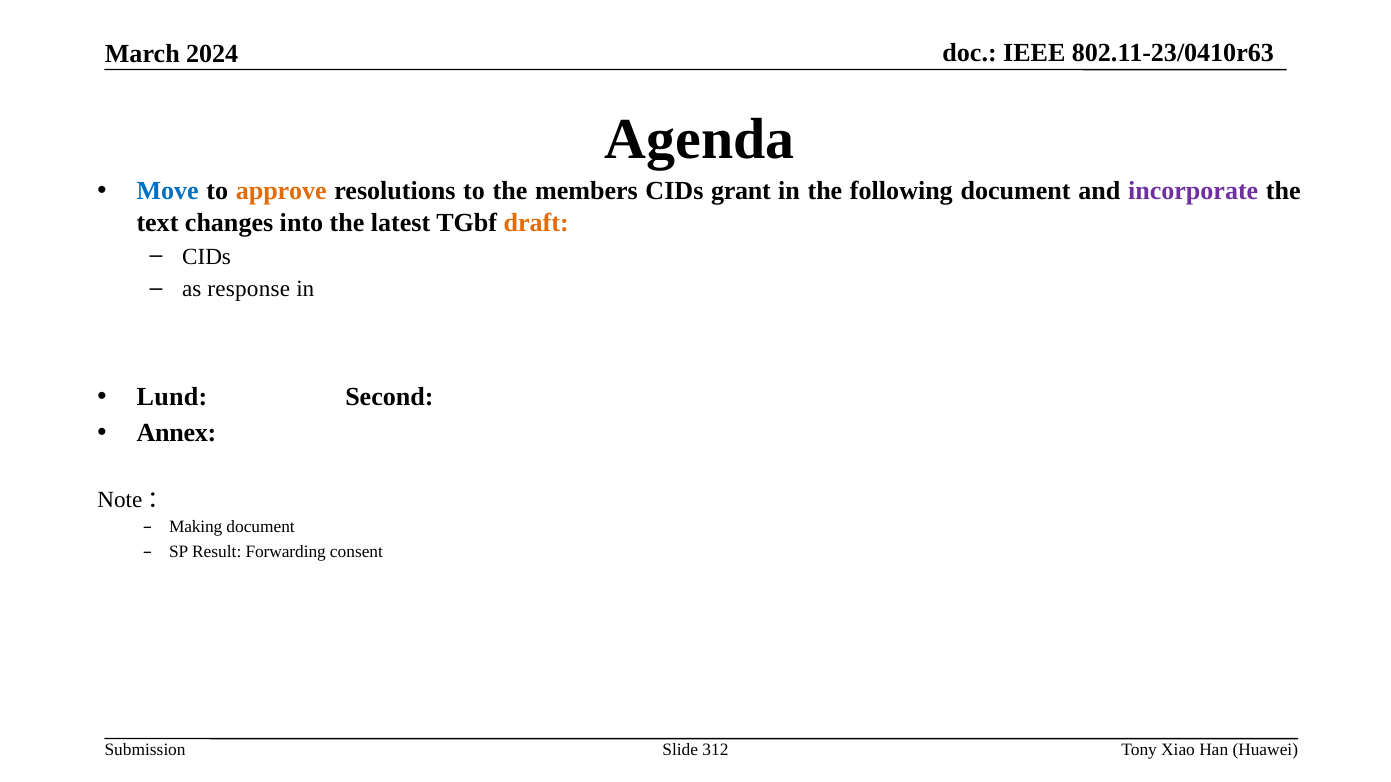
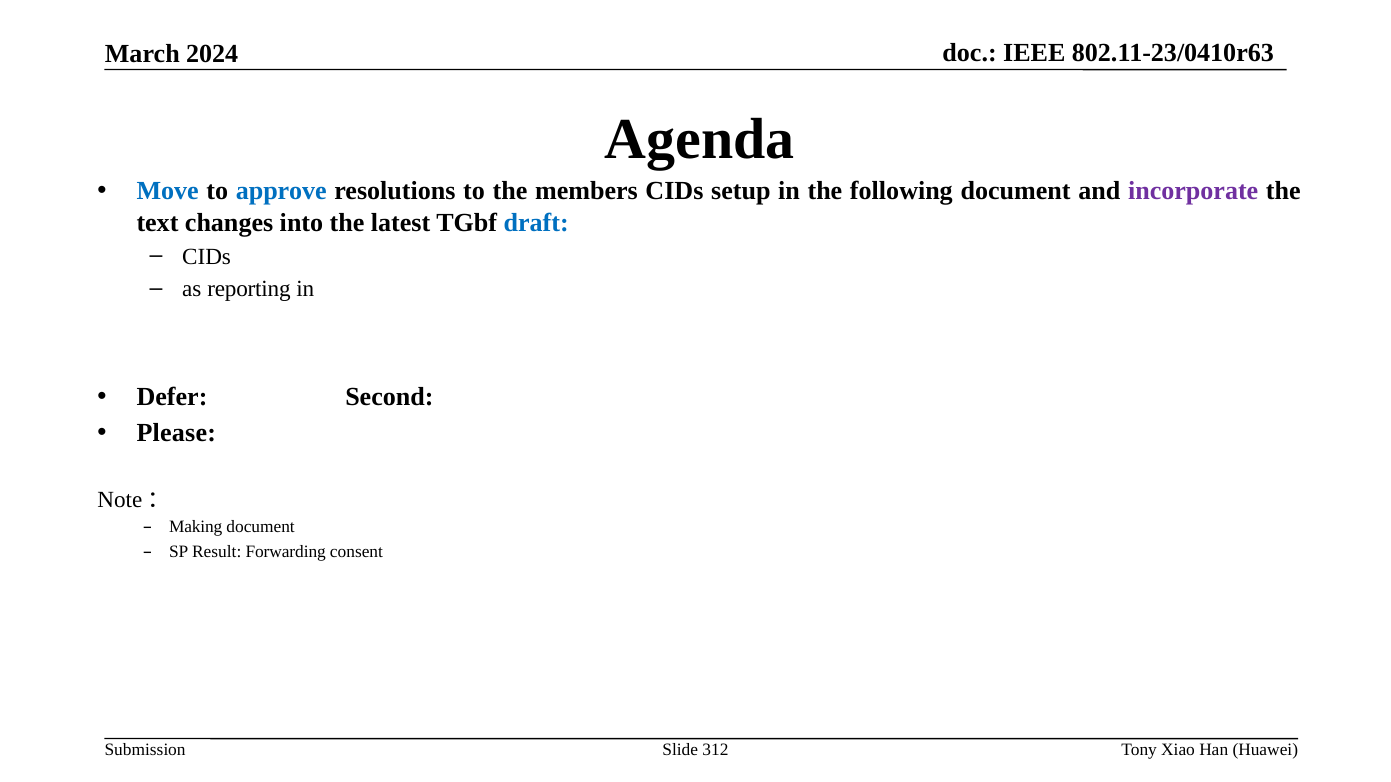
approve colour: orange -> blue
grant: grant -> setup
draft colour: orange -> blue
response: response -> reporting
Lund: Lund -> Defer
Annex: Annex -> Please
